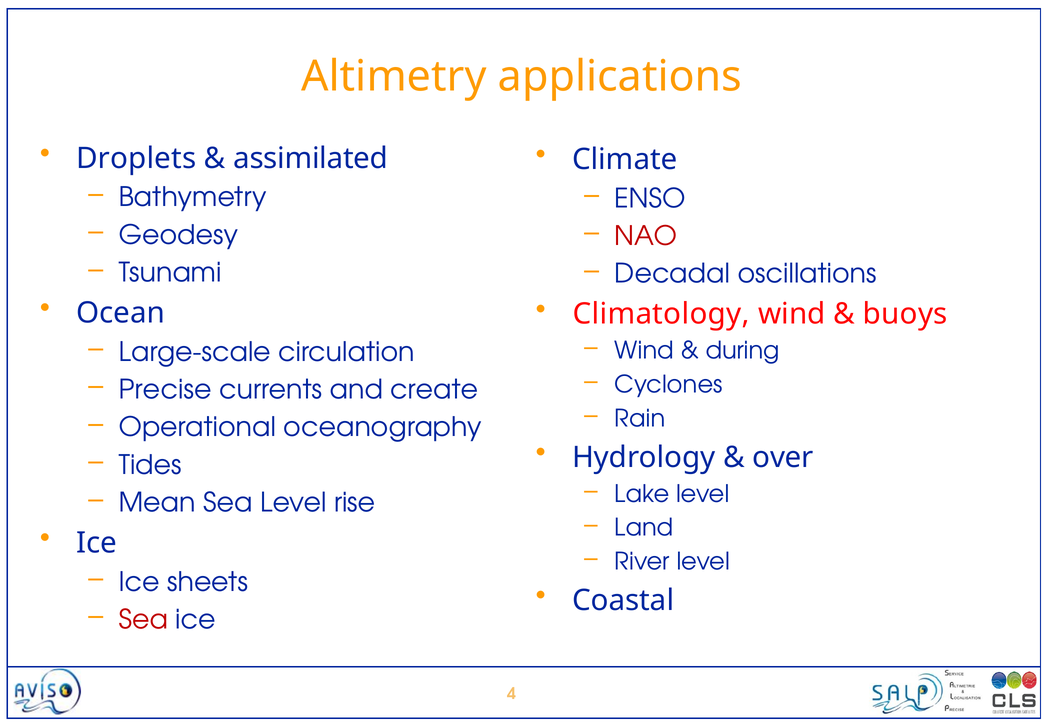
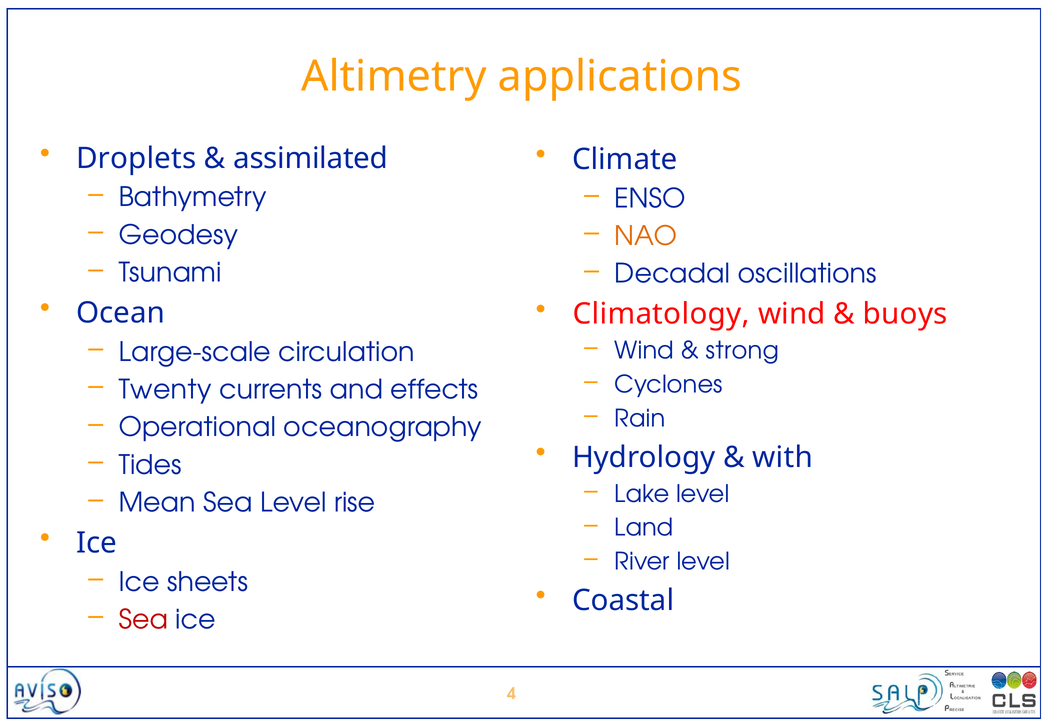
NAO colour: red -> orange
during: during -> strong
Precise: Precise -> Twenty
create: create -> effects
over: over -> with
